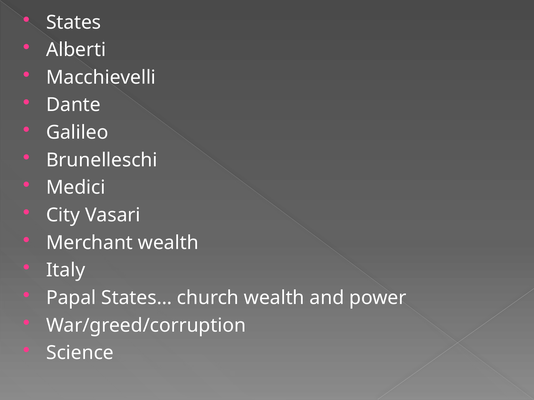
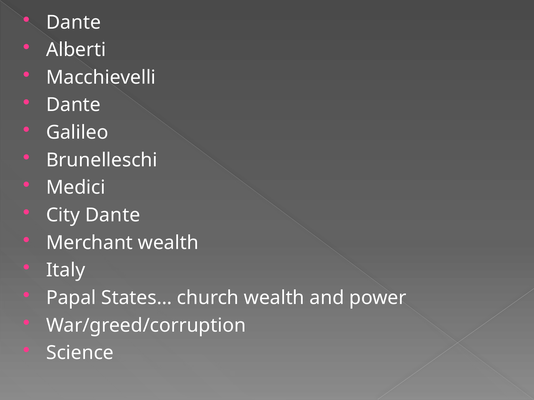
States at (74, 22): States -> Dante
City Vasari: Vasari -> Dante
